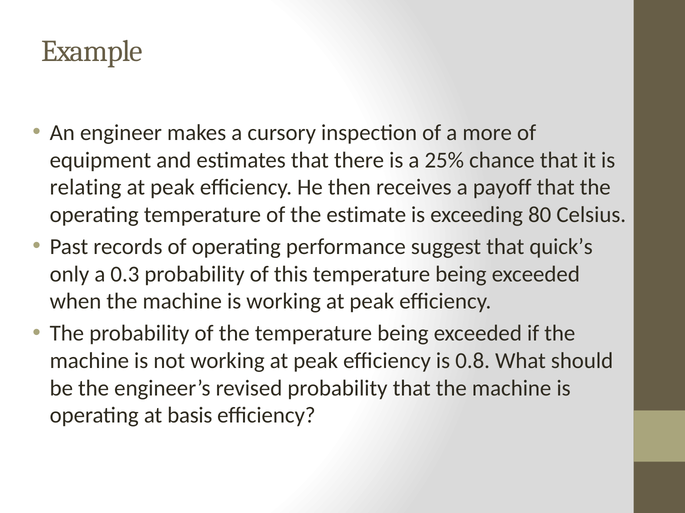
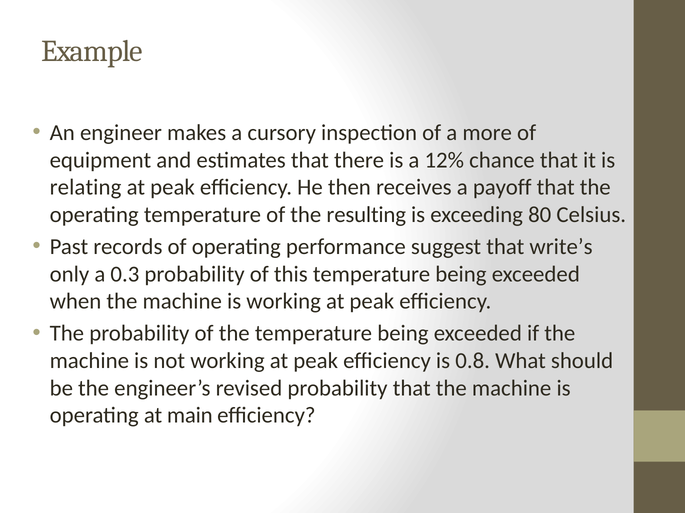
25%: 25% -> 12%
estimate: estimate -> resulting
quick’s: quick’s -> write’s
basis: basis -> main
